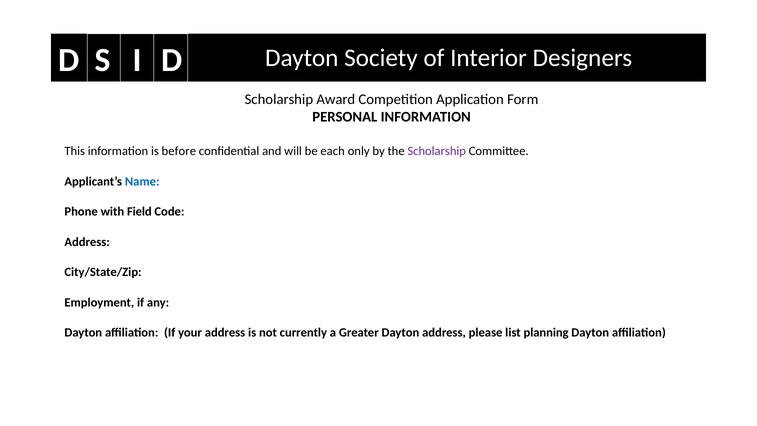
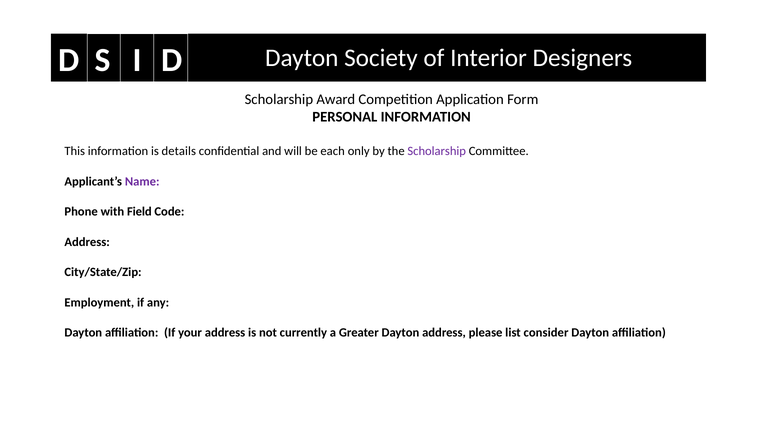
before: before -> details
Name colour: blue -> purple
planning: planning -> consider
